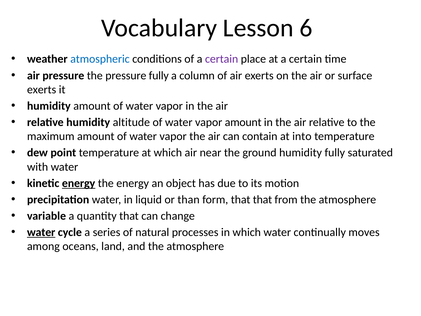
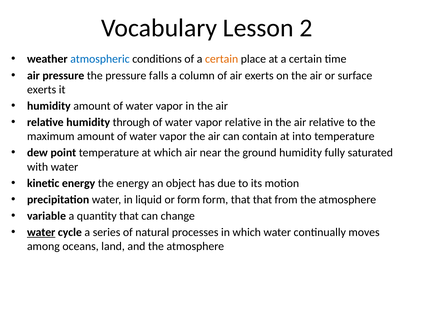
6: 6 -> 2
certain at (222, 59) colour: purple -> orange
pressure fully: fully -> falls
altitude: altitude -> through
vapor amount: amount -> relative
energy at (79, 183) underline: present -> none
or than: than -> form
